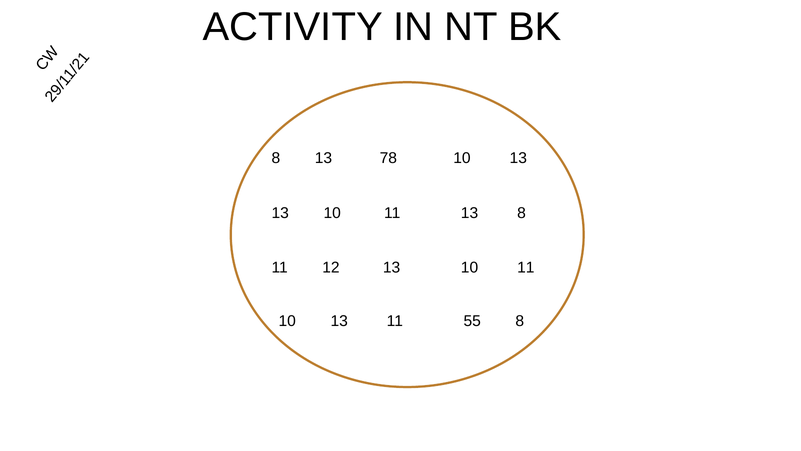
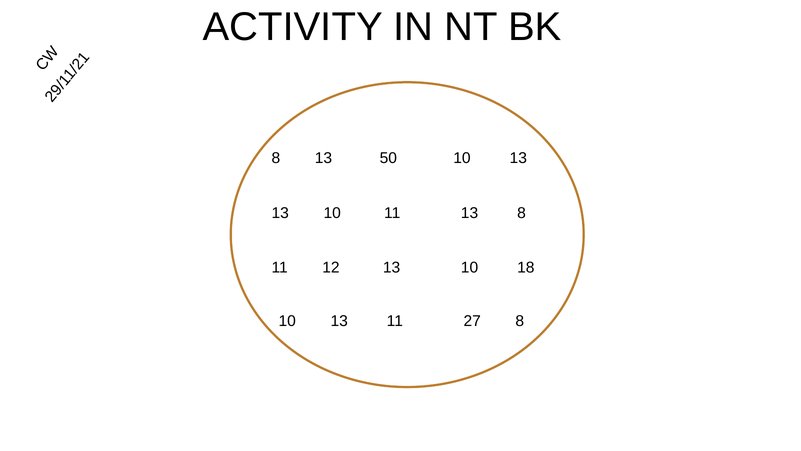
78: 78 -> 50
12 13 10 11: 11 -> 18
55: 55 -> 27
